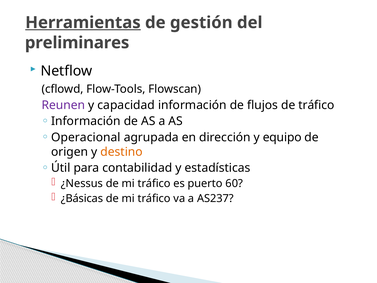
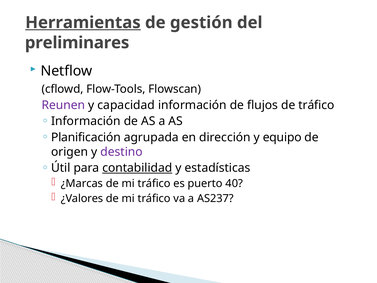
Operacional: Operacional -> Planificación
destino colour: orange -> purple
contabilidad underline: none -> present
¿Nessus: ¿Nessus -> ¿Marcas
60: 60 -> 40
¿Básicas: ¿Básicas -> ¿Valores
